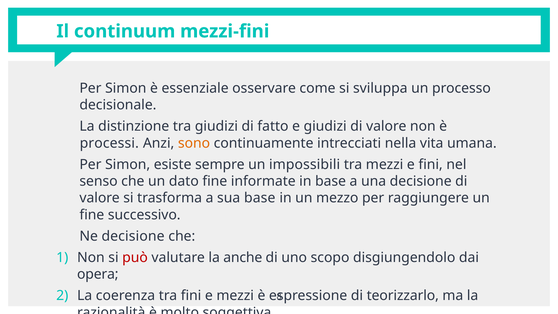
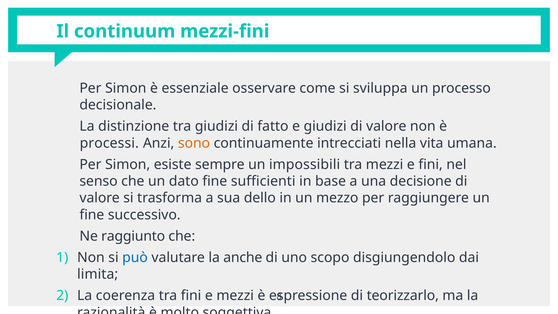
informate: informate -> sufficienti
sua base: base -> dello
Ne decisione: decisione -> raggiunto
può colour: red -> blue
opera: opera -> limita
